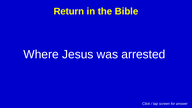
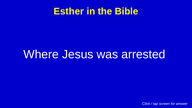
Return: Return -> Esther
